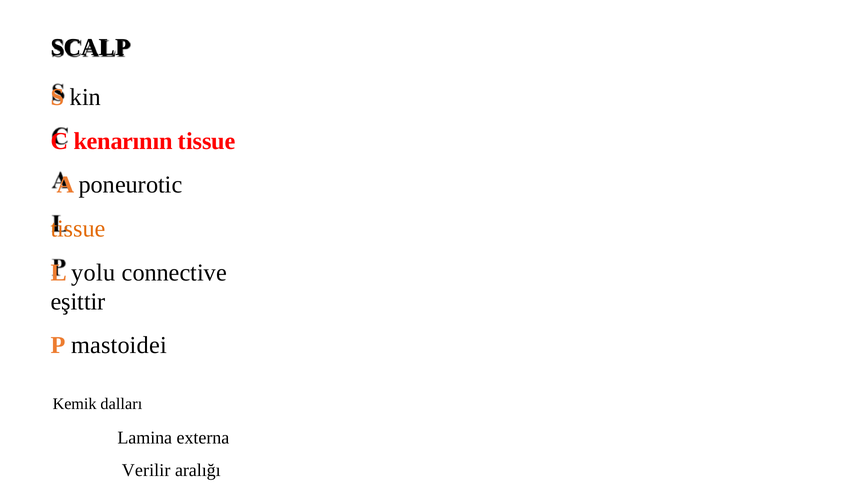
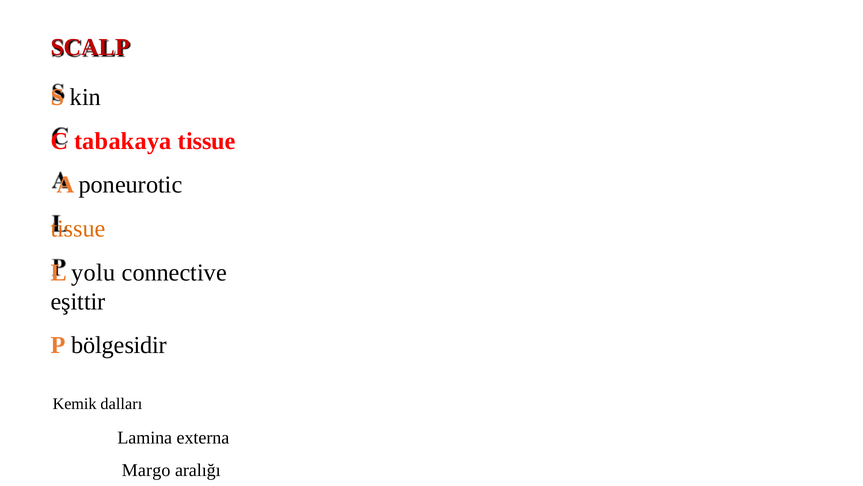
SCALP colour: black -> red
kenarının: kenarının -> tabakaya
mastoidei: mastoidei -> bölgesidir
Verilir: Verilir -> Margo
